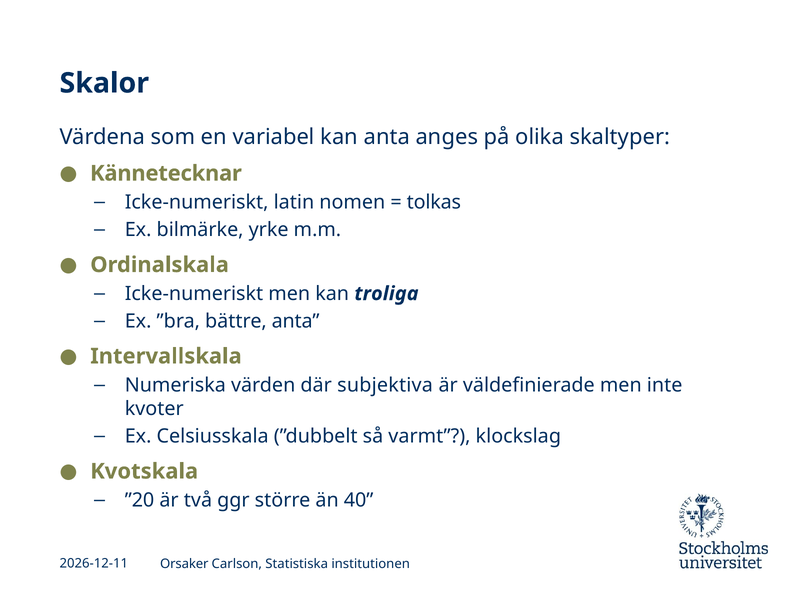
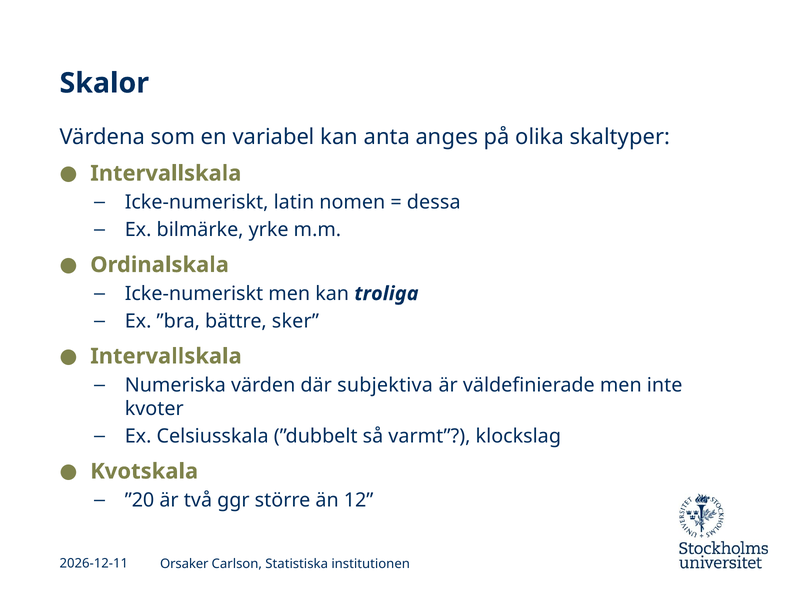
Kännetecknar at (166, 174): Kännetecknar -> Intervallskala
tolkas: tolkas -> dessa
bättre anta: anta -> sker
40: 40 -> 12
